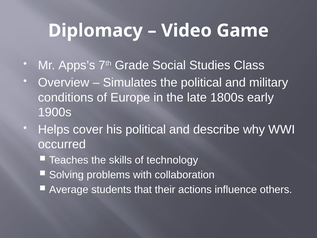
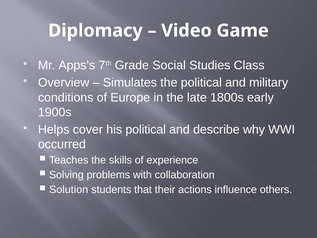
technology: technology -> experience
Average: Average -> Solution
